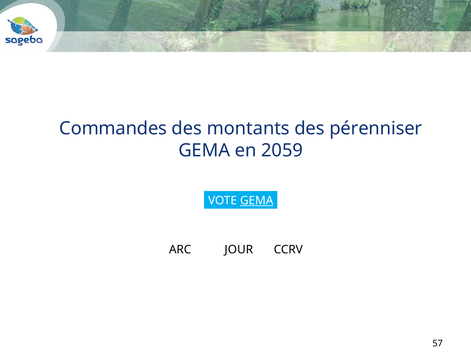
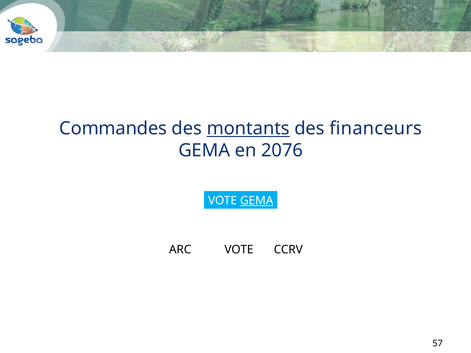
montants underline: none -> present
pérenniser: pérenniser -> financeurs
2059: 2059 -> 2076
JOUR at (239, 250): JOUR -> VOTE
